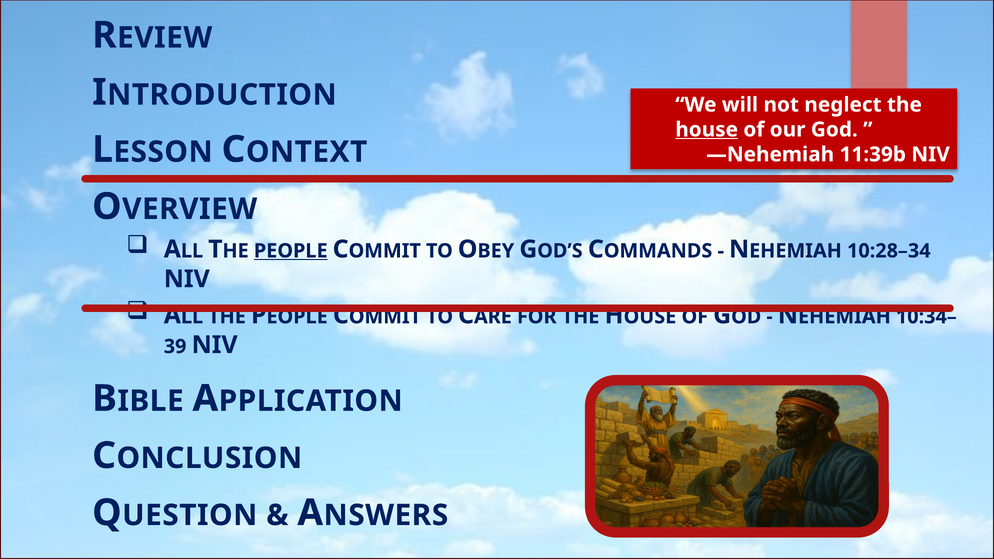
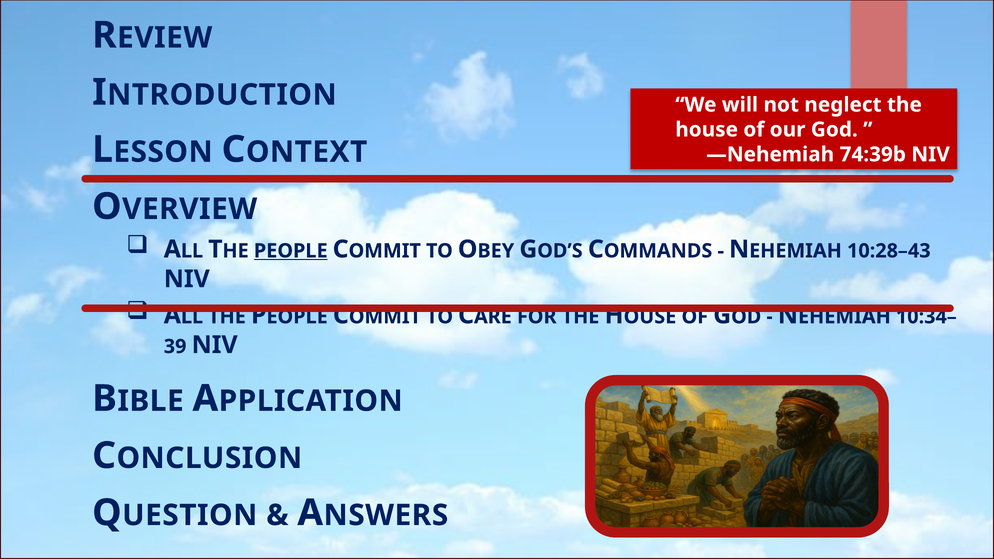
house underline: present -> none
11:39b: 11:39b -> 74:39b
10:28–34: 10:28–34 -> 10:28–43
